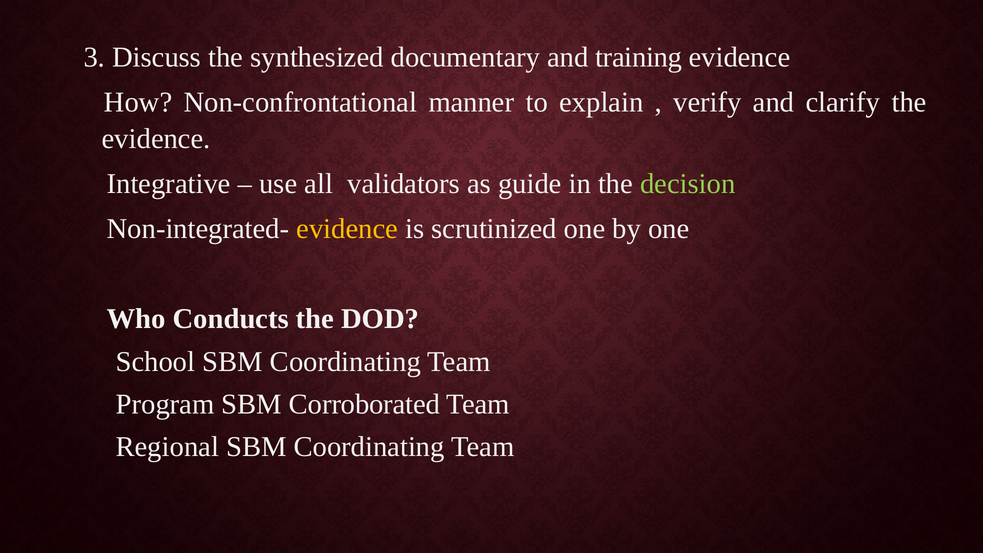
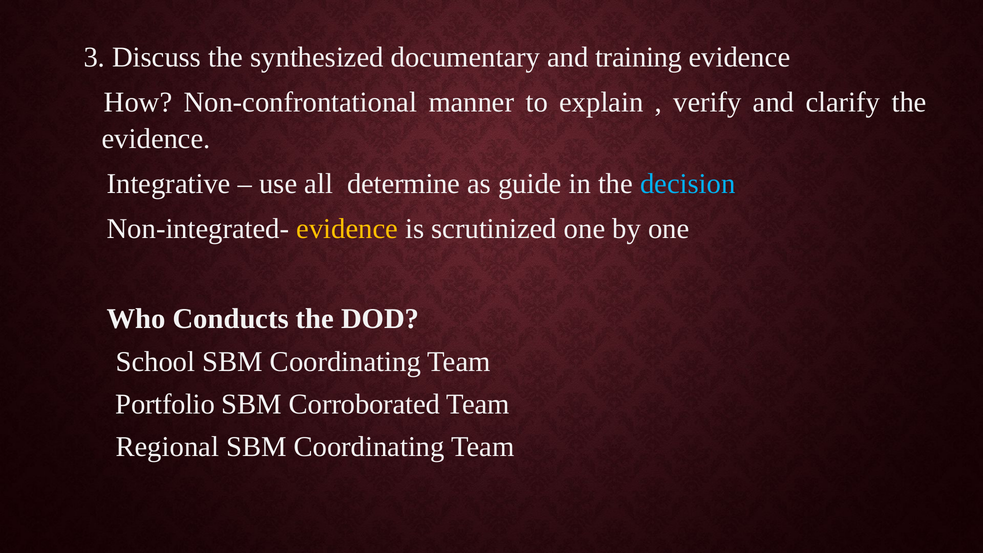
validators: validators -> determine
decision colour: light green -> light blue
Program: Program -> Portfolio
